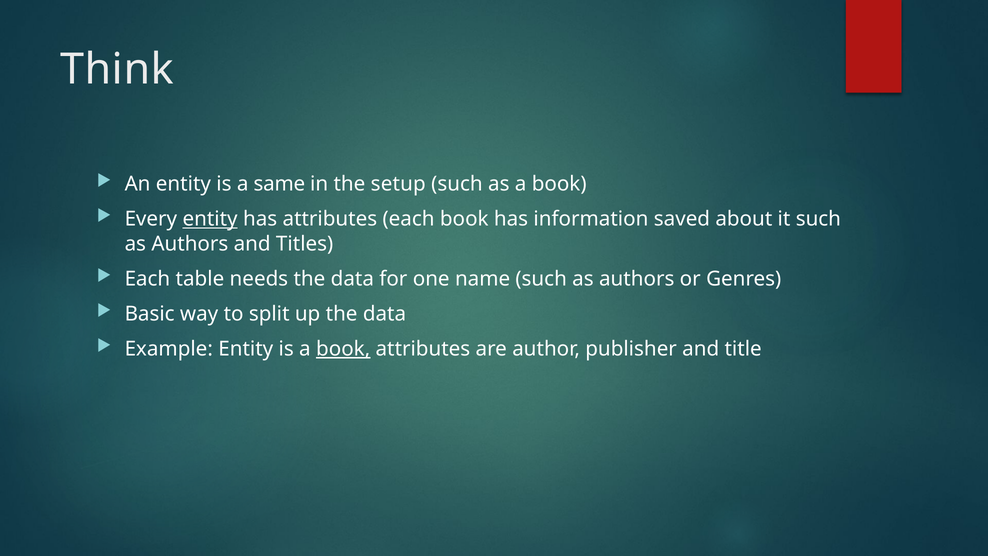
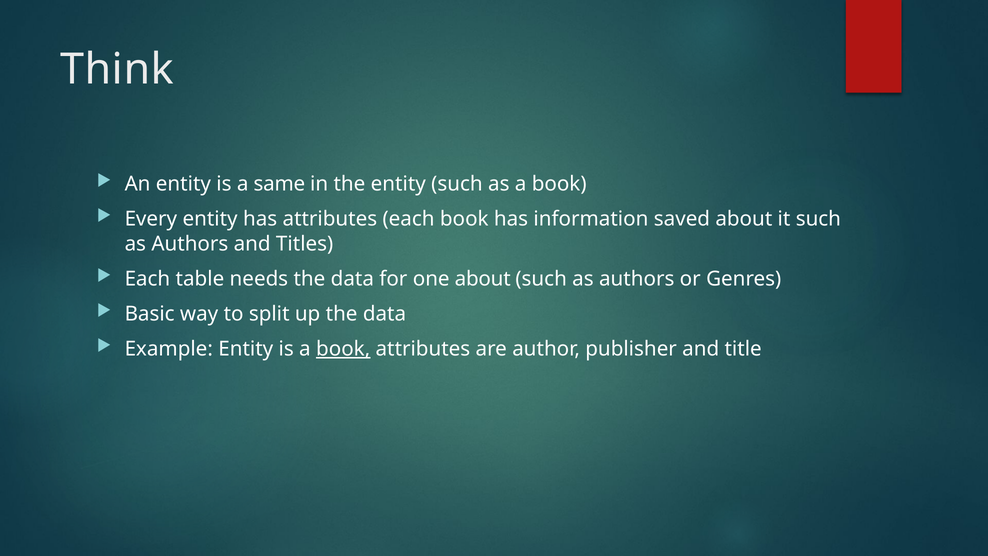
the setup: setup -> entity
entity at (210, 219) underline: present -> none
one name: name -> about
